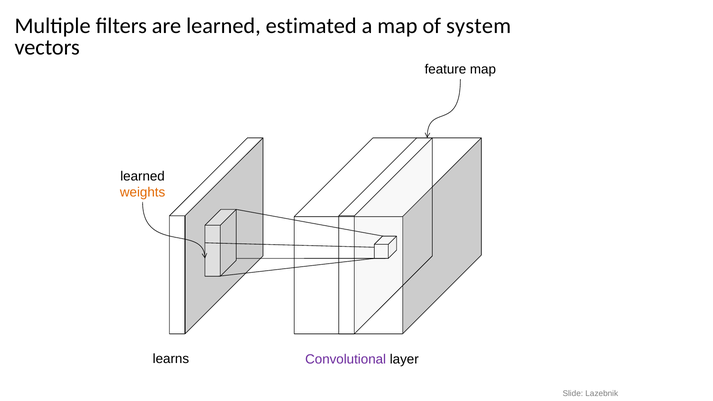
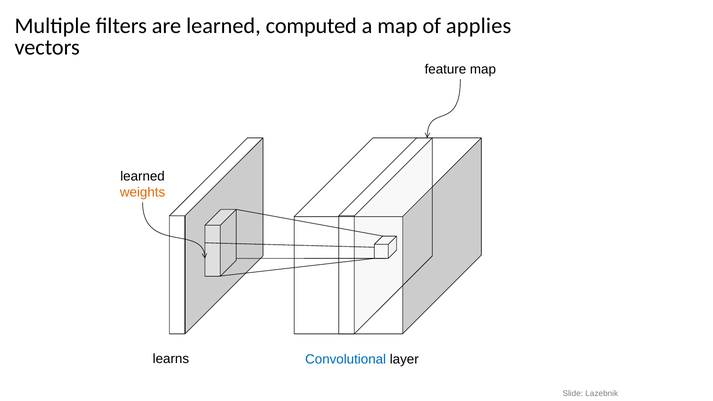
estimated: estimated -> computed
system: system -> applies
Convolutional colour: purple -> blue
